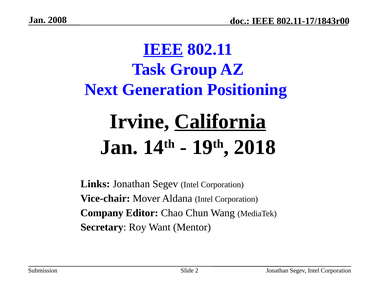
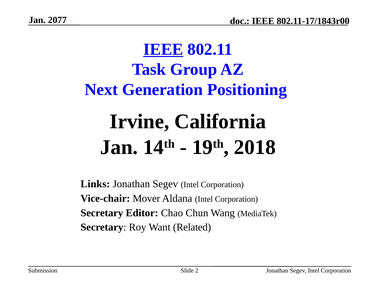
2008: 2008 -> 2077
California underline: present -> none
Company at (102, 213): Company -> Secretary
Mentor: Mentor -> Related
